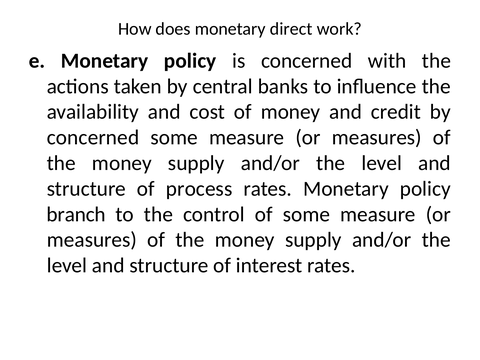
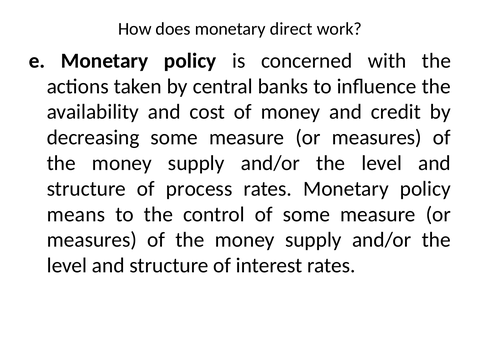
concerned at (93, 138): concerned -> decreasing
branch: branch -> means
